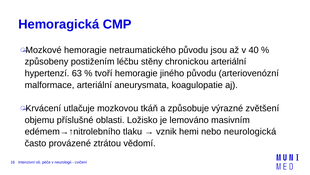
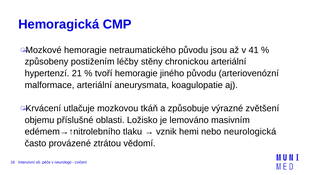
40: 40 -> 41
léčbu: léčbu -> léčby
63: 63 -> 21
